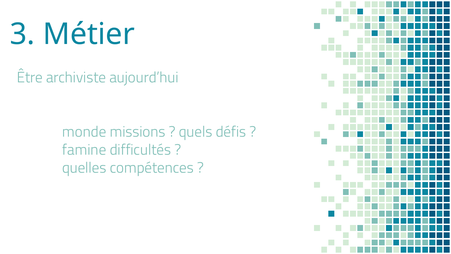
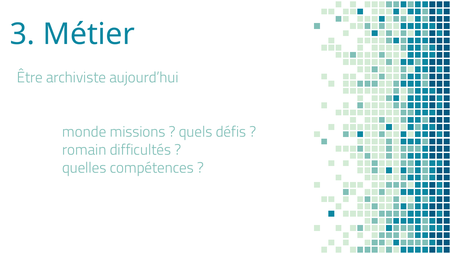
famine: famine -> romain
